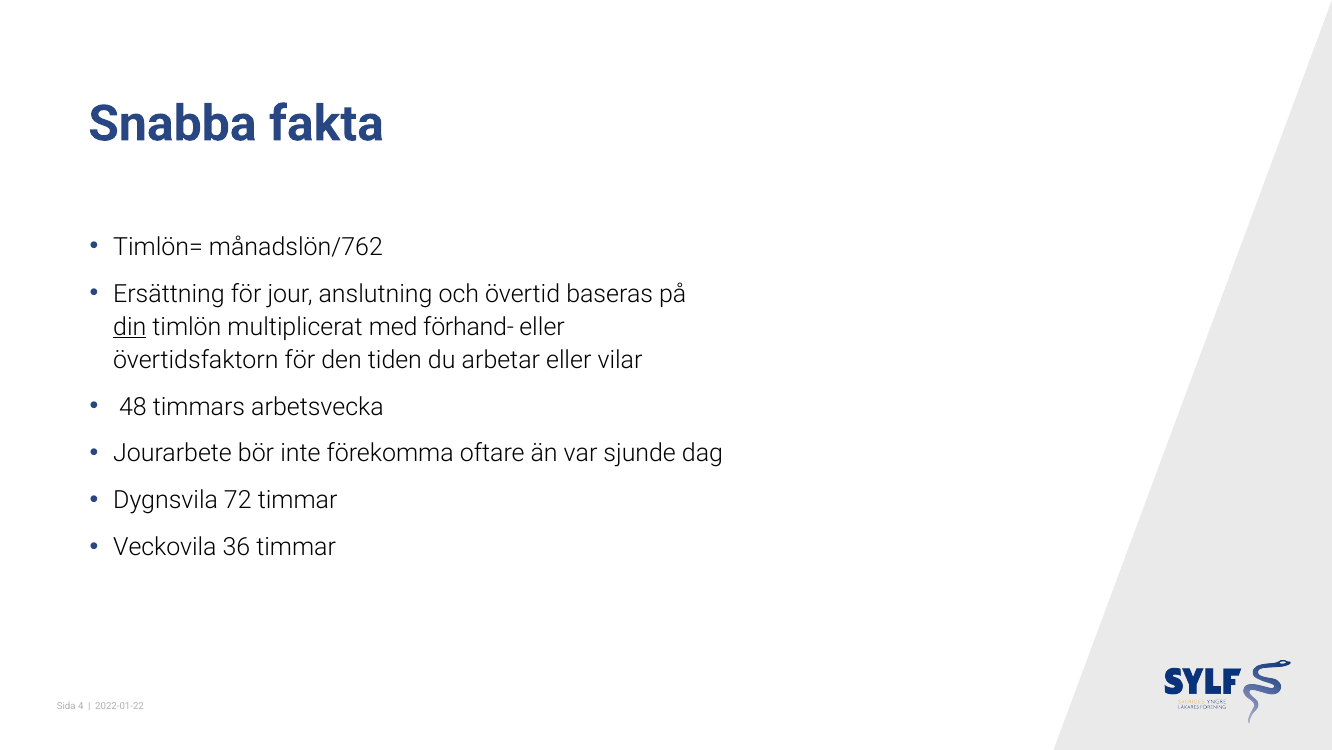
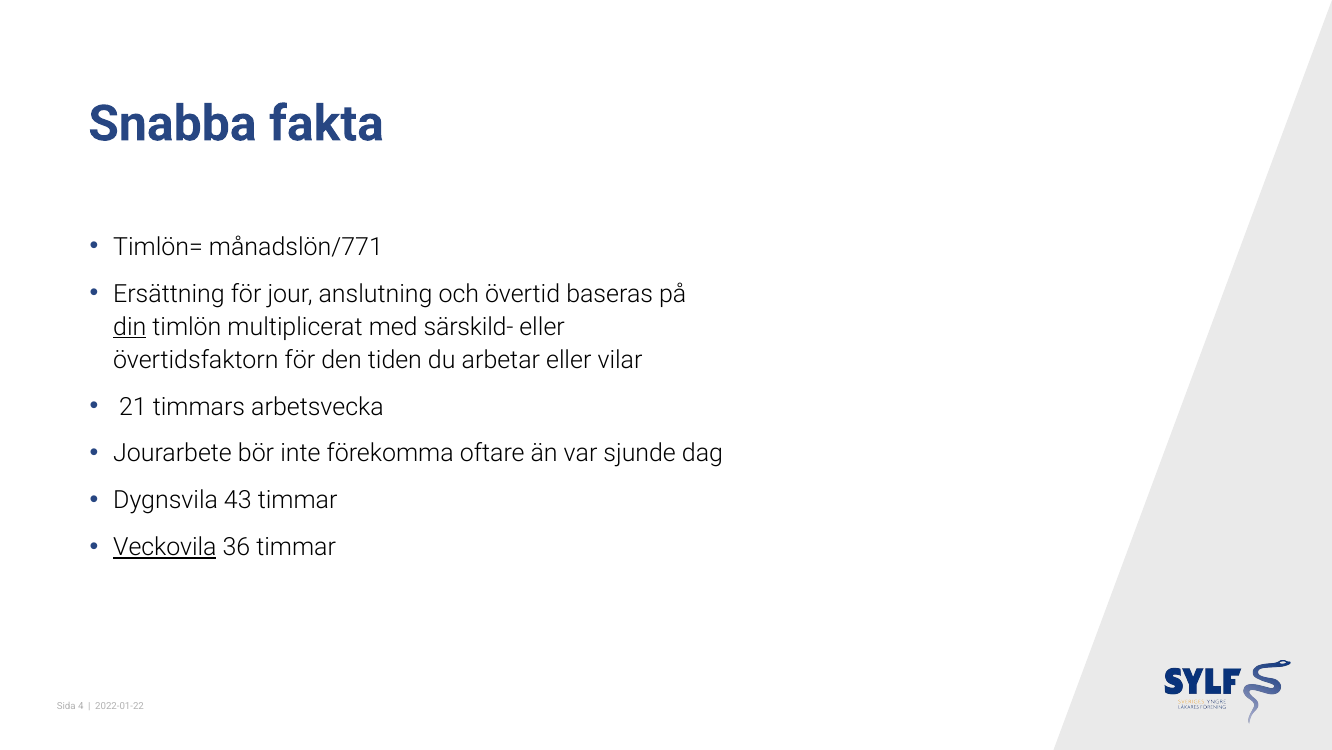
månadslön/762: månadslön/762 -> månadslön/771
förhand-: förhand- -> särskild-
48: 48 -> 21
72: 72 -> 43
Veckovila underline: none -> present
